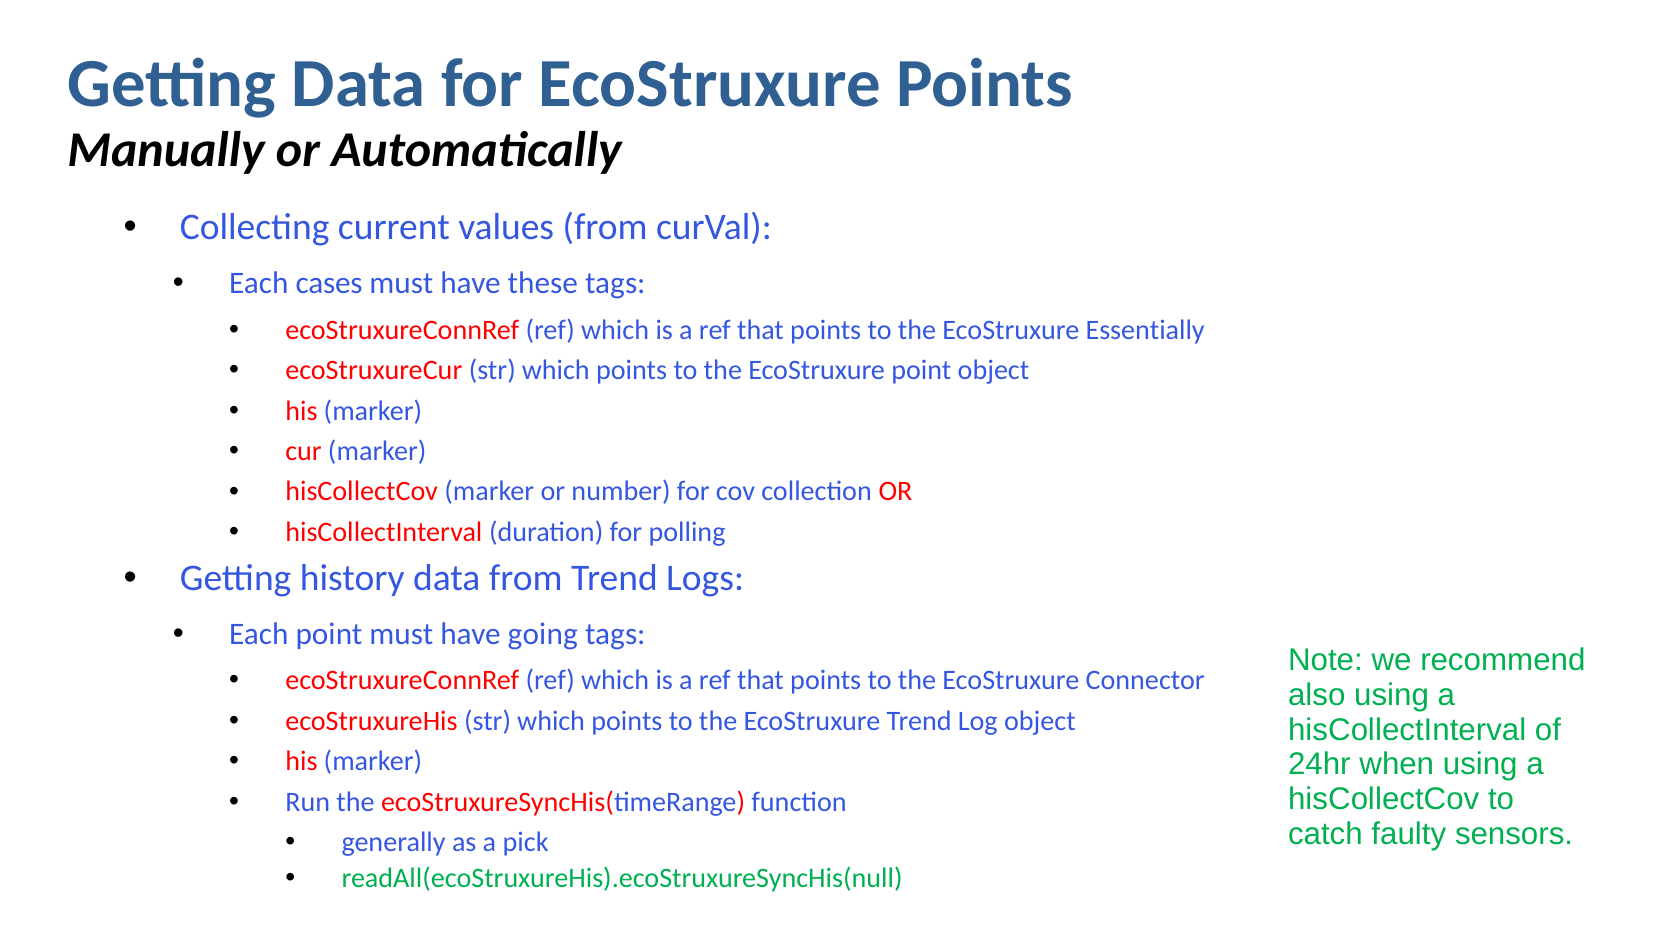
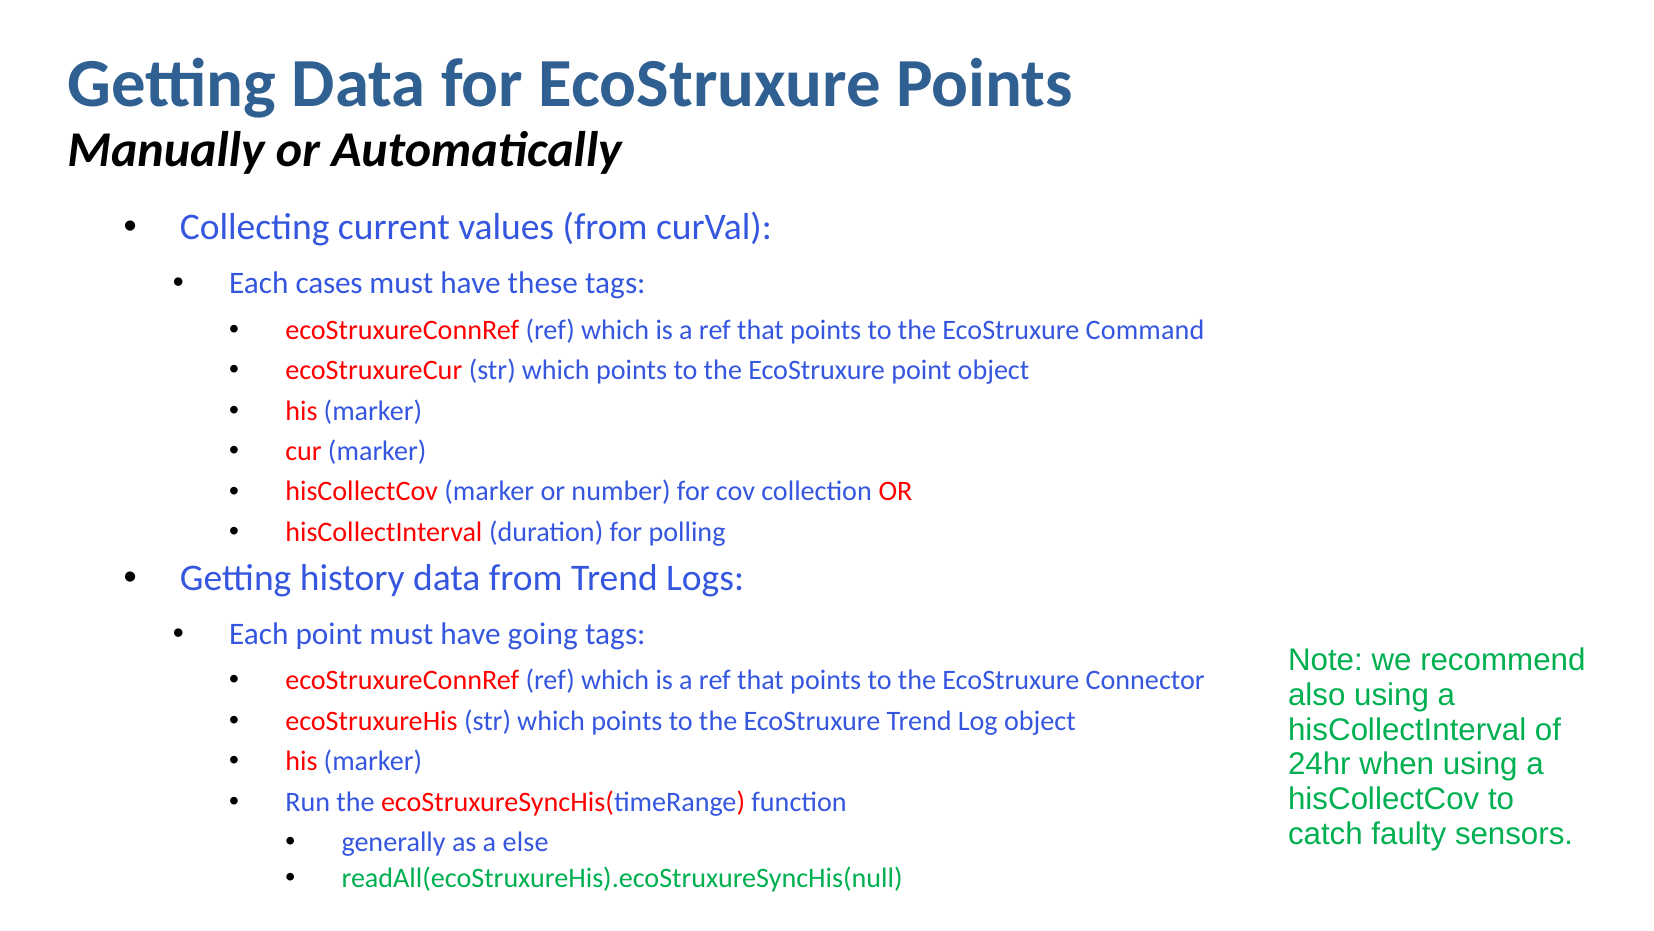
Essentially: Essentially -> Command
pick: pick -> else
